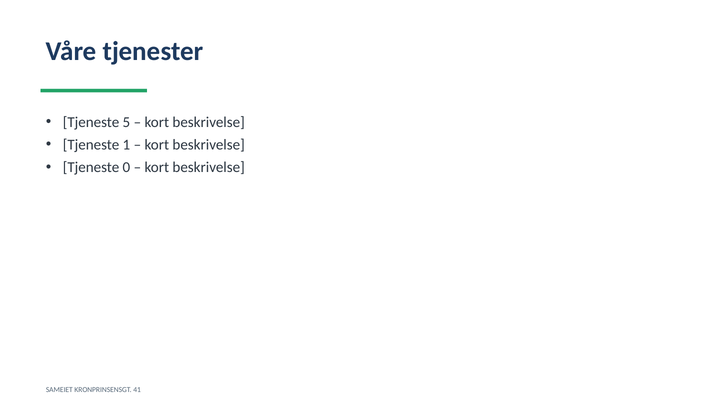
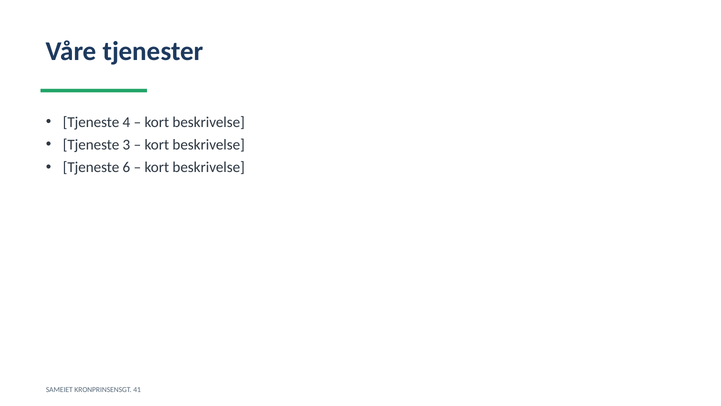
5: 5 -> 4
1: 1 -> 3
0: 0 -> 6
